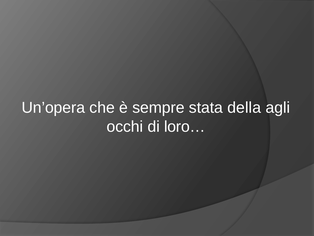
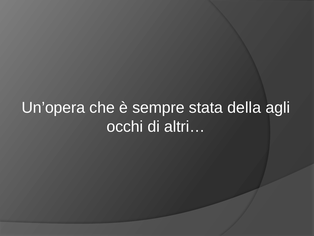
loro…: loro… -> altri…
